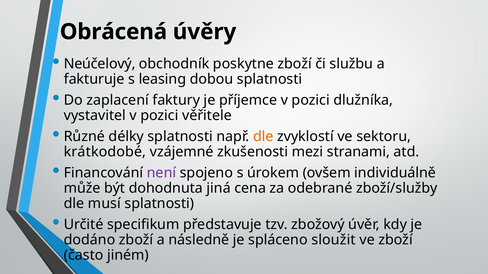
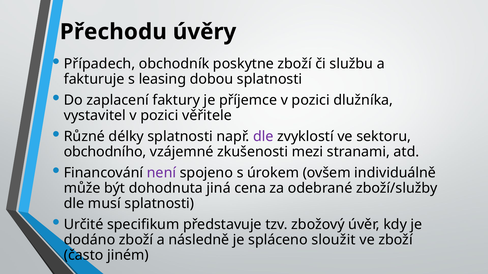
Obrácená: Obrácená -> Přechodu
Neúčelový: Neúčelový -> Případech
dle at (263, 137) colour: orange -> purple
krátkodobé: krátkodobé -> obchodního
